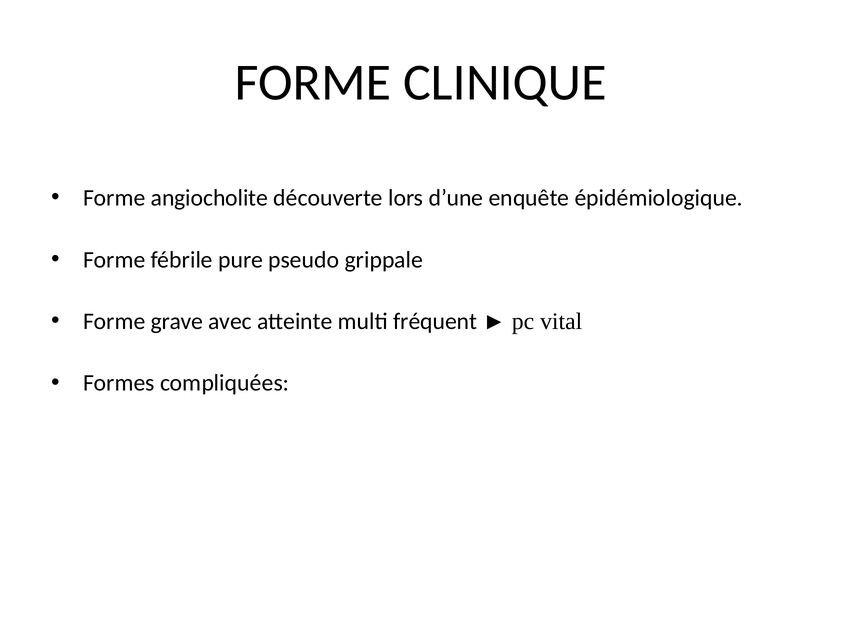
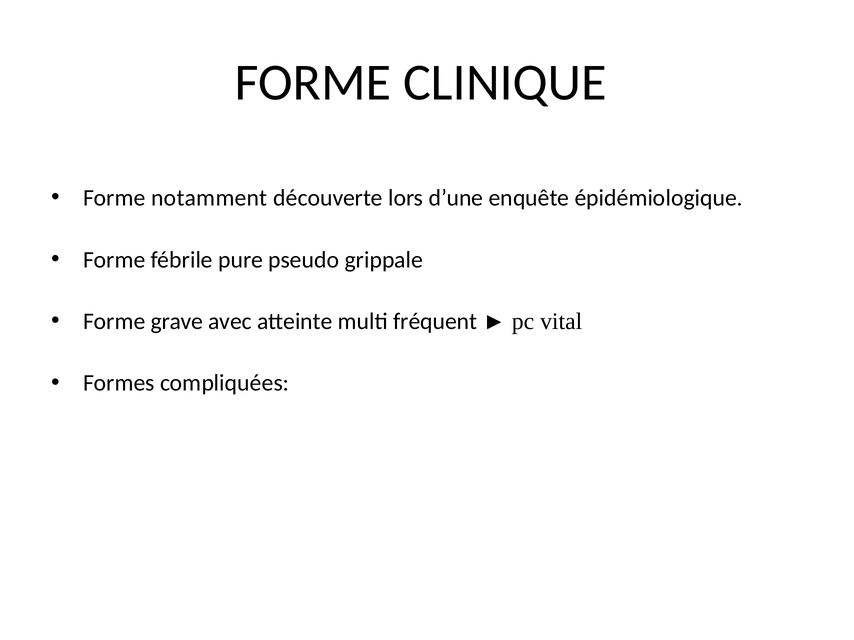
angiocholite: angiocholite -> notamment
